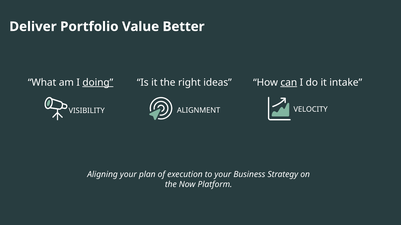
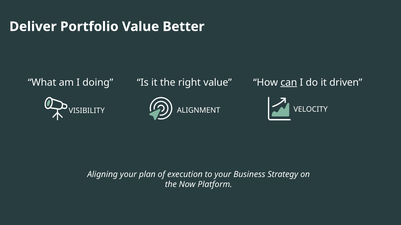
doing underline: present -> none
right ideas: ideas -> value
intake: intake -> driven
